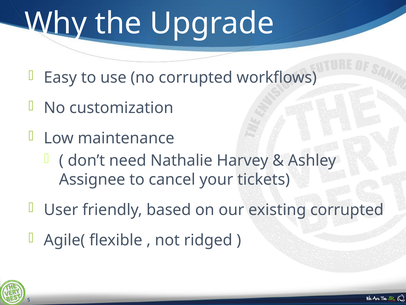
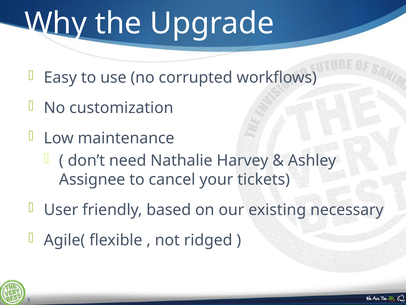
existing corrupted: corrupted -> necessary
